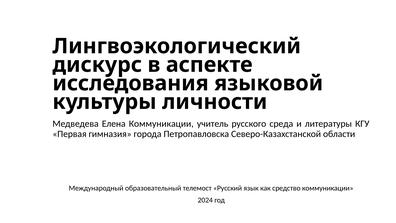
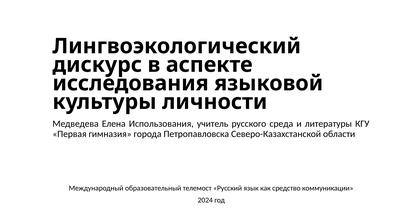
Елена Коммуникации: Коммуникации -> Использования
